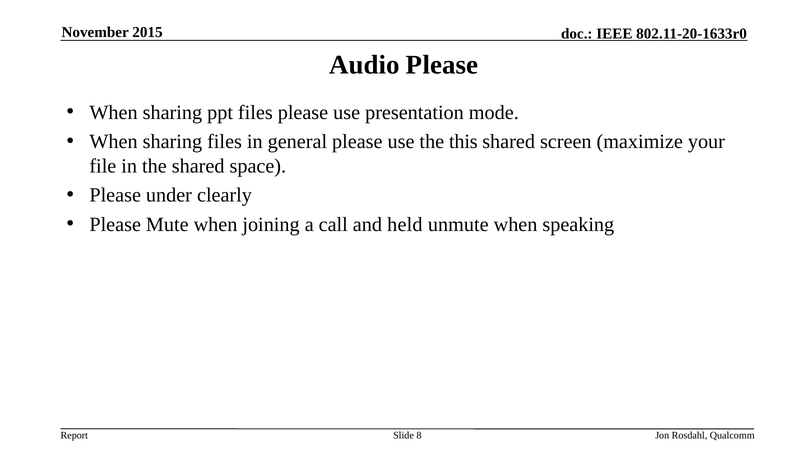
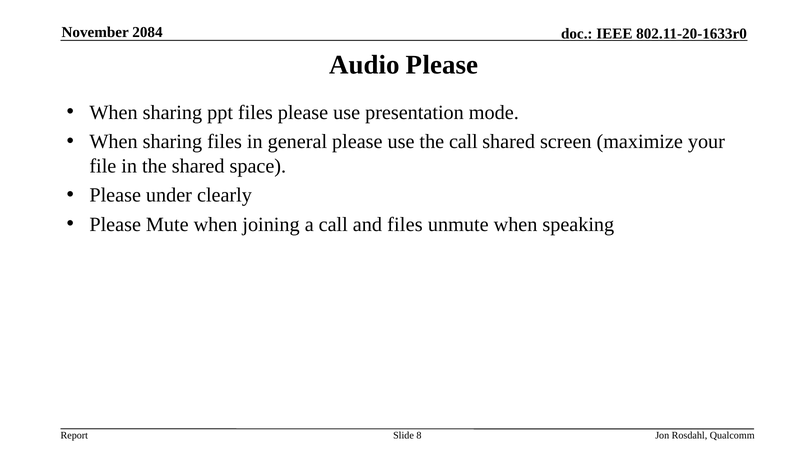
2015: 2015 -> 2084
the this: this -> call
and held: held -> files
